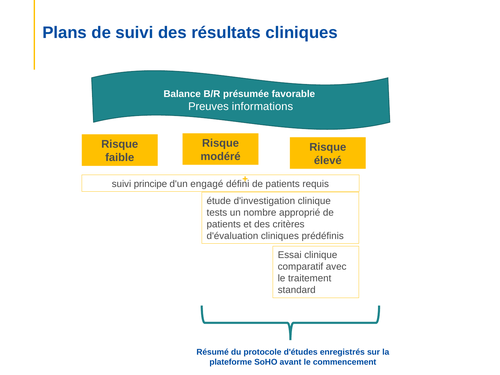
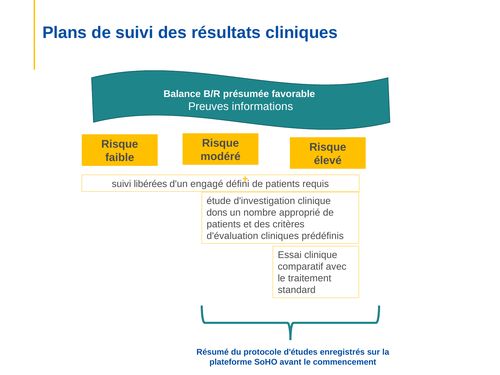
principe: principe -> libérées
tests: tests -> dons
